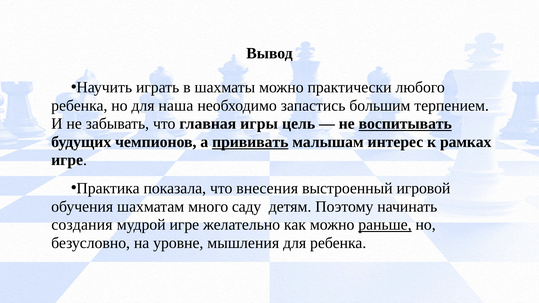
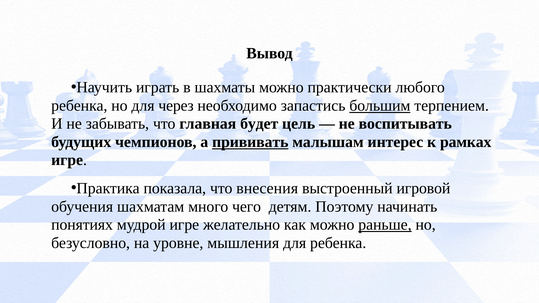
наша: наша -> через
большим underline: none -> present
игры: игры -> будет
воспитывать underline: present -> none
саду: саду -> чего
создания: создания -> понятиях
